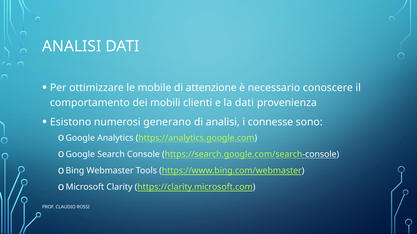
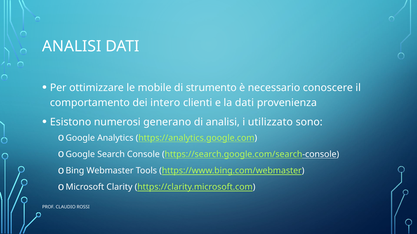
attenzione: attenzione -> strumento
mobili: mobili -> intero
connesse: connesse -> utilizzato
